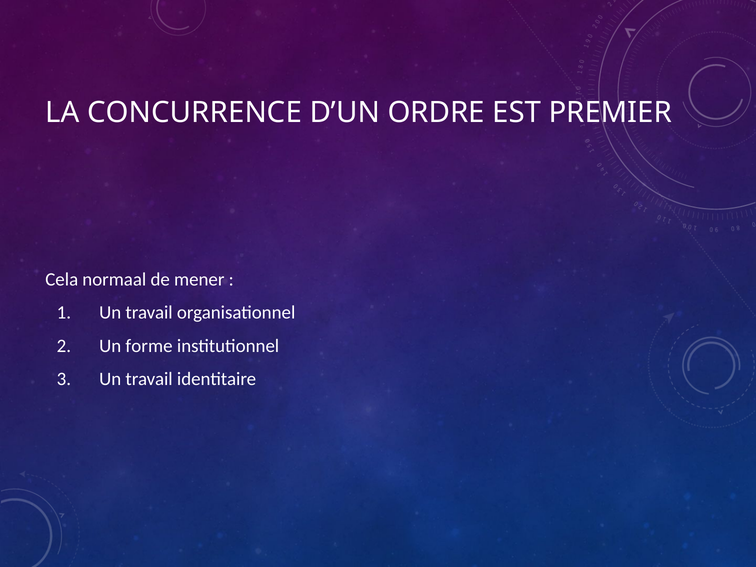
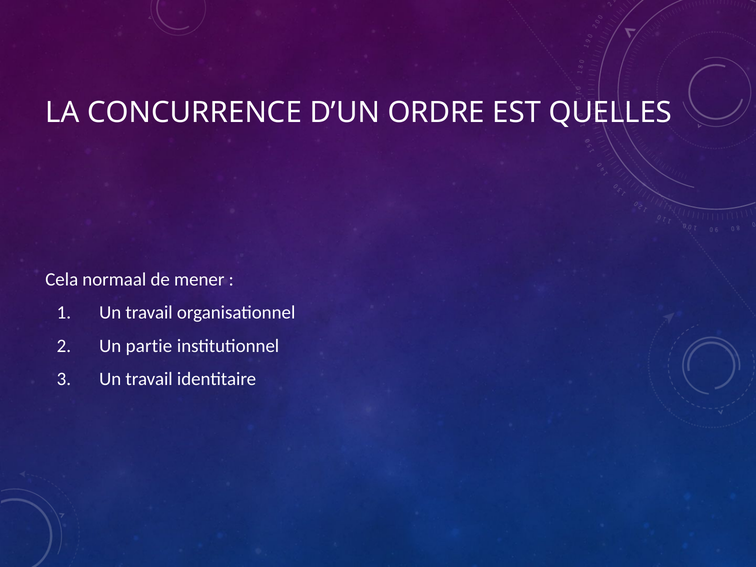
PREMIER: PREMIER -> QUELLES
forme: forme -> partie
